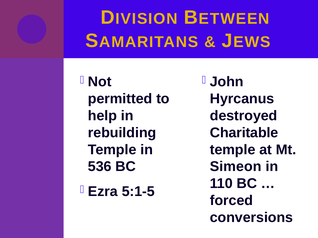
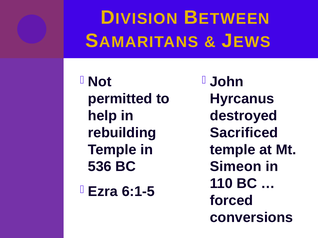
Charitable: Charitable -> Sacrificed
5:1-5: 5:1-5 -> 6:1-5
